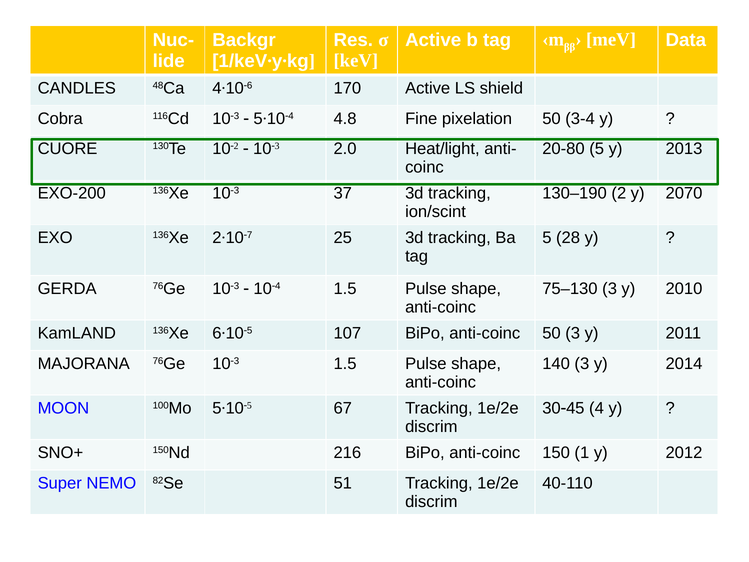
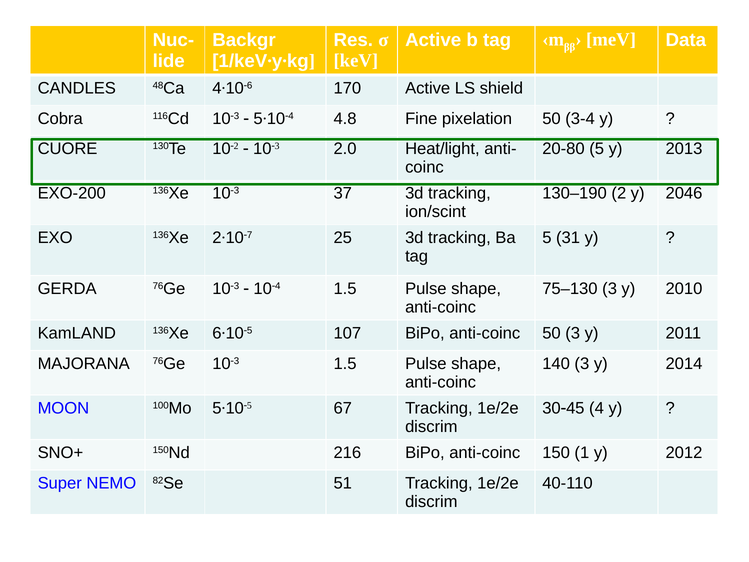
2070: 2070 -> 2046
28: 28 -> 31
